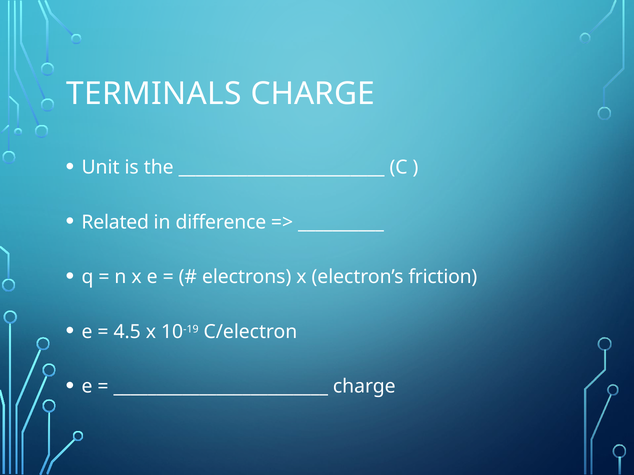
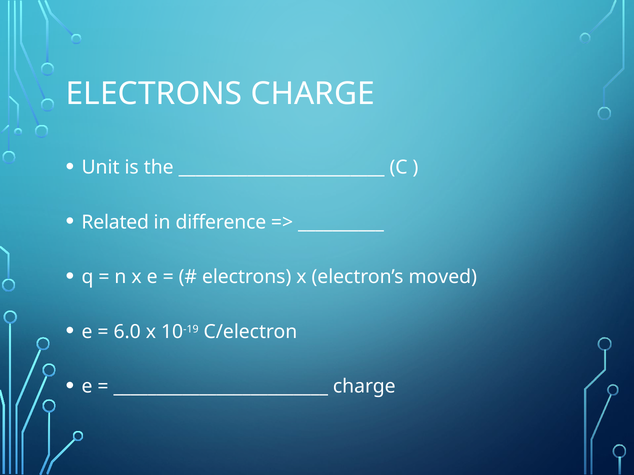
TERMINALS at (154, 94): TERMINALS -> ELECTRONS
friction: friction -> moved
4.5: 4.5 -> 6.0
